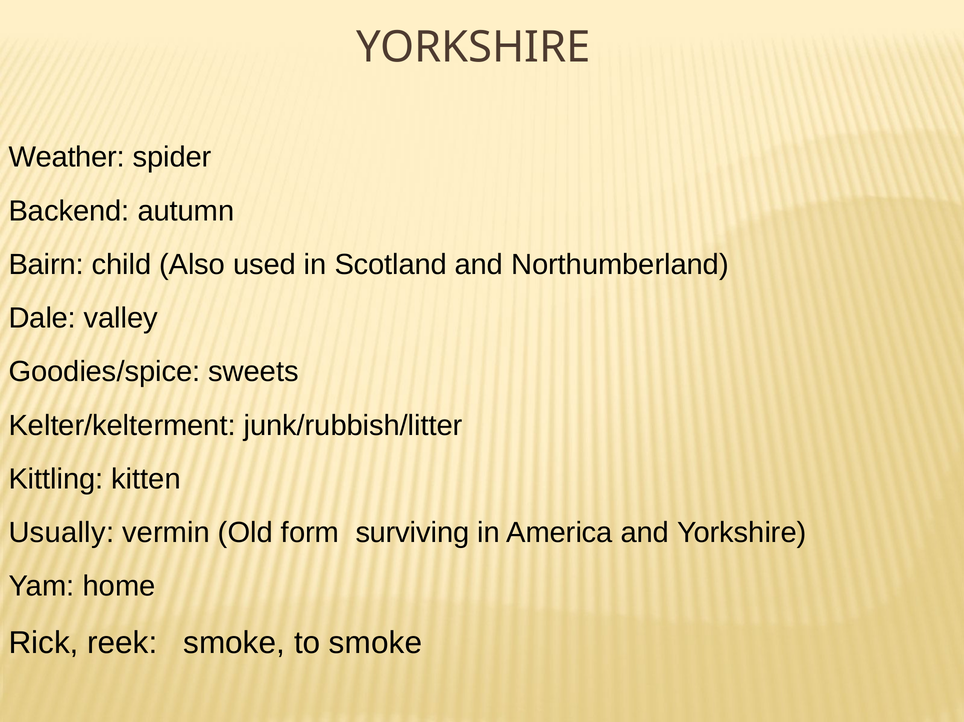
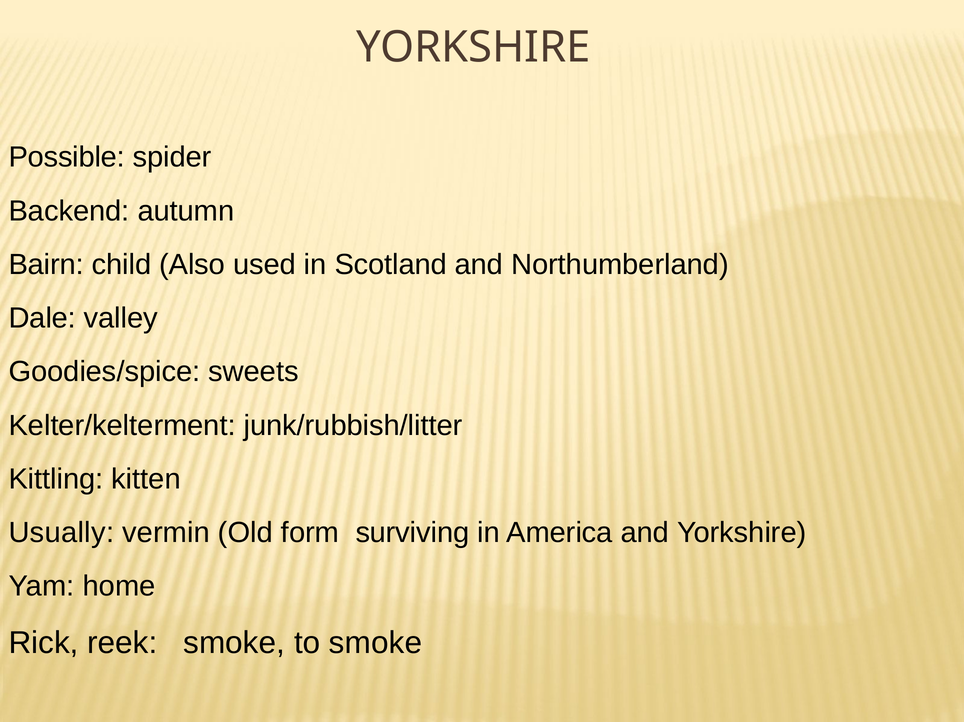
Weather: Weather -> Possible
